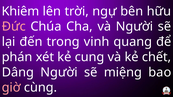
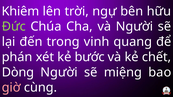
Đức colour: pink -> light green
cung: cung -> bước
Dâng: Dâng -> Dòng
